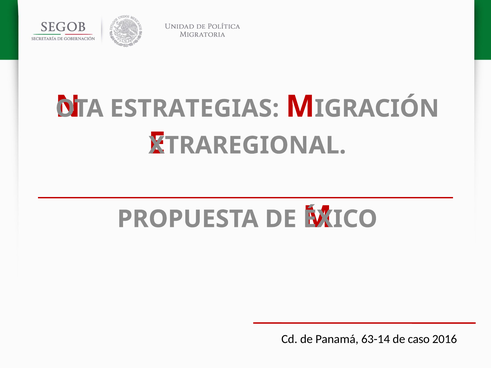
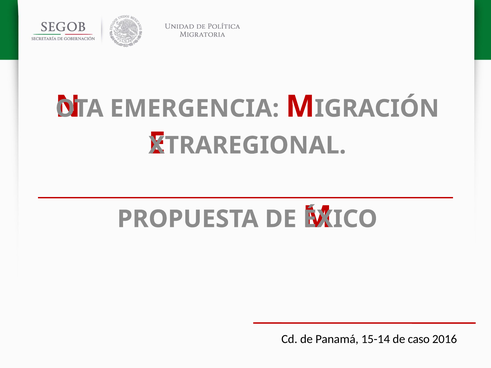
ESTRATEGIAS: ESTRATEGIAS -> EMERGENCIA
63-14: 63-14 -> 15-14
